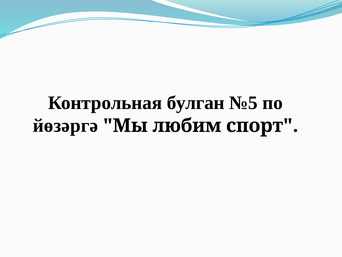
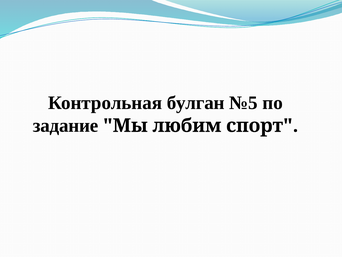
йөзәргә: йөзәргә -> задание
